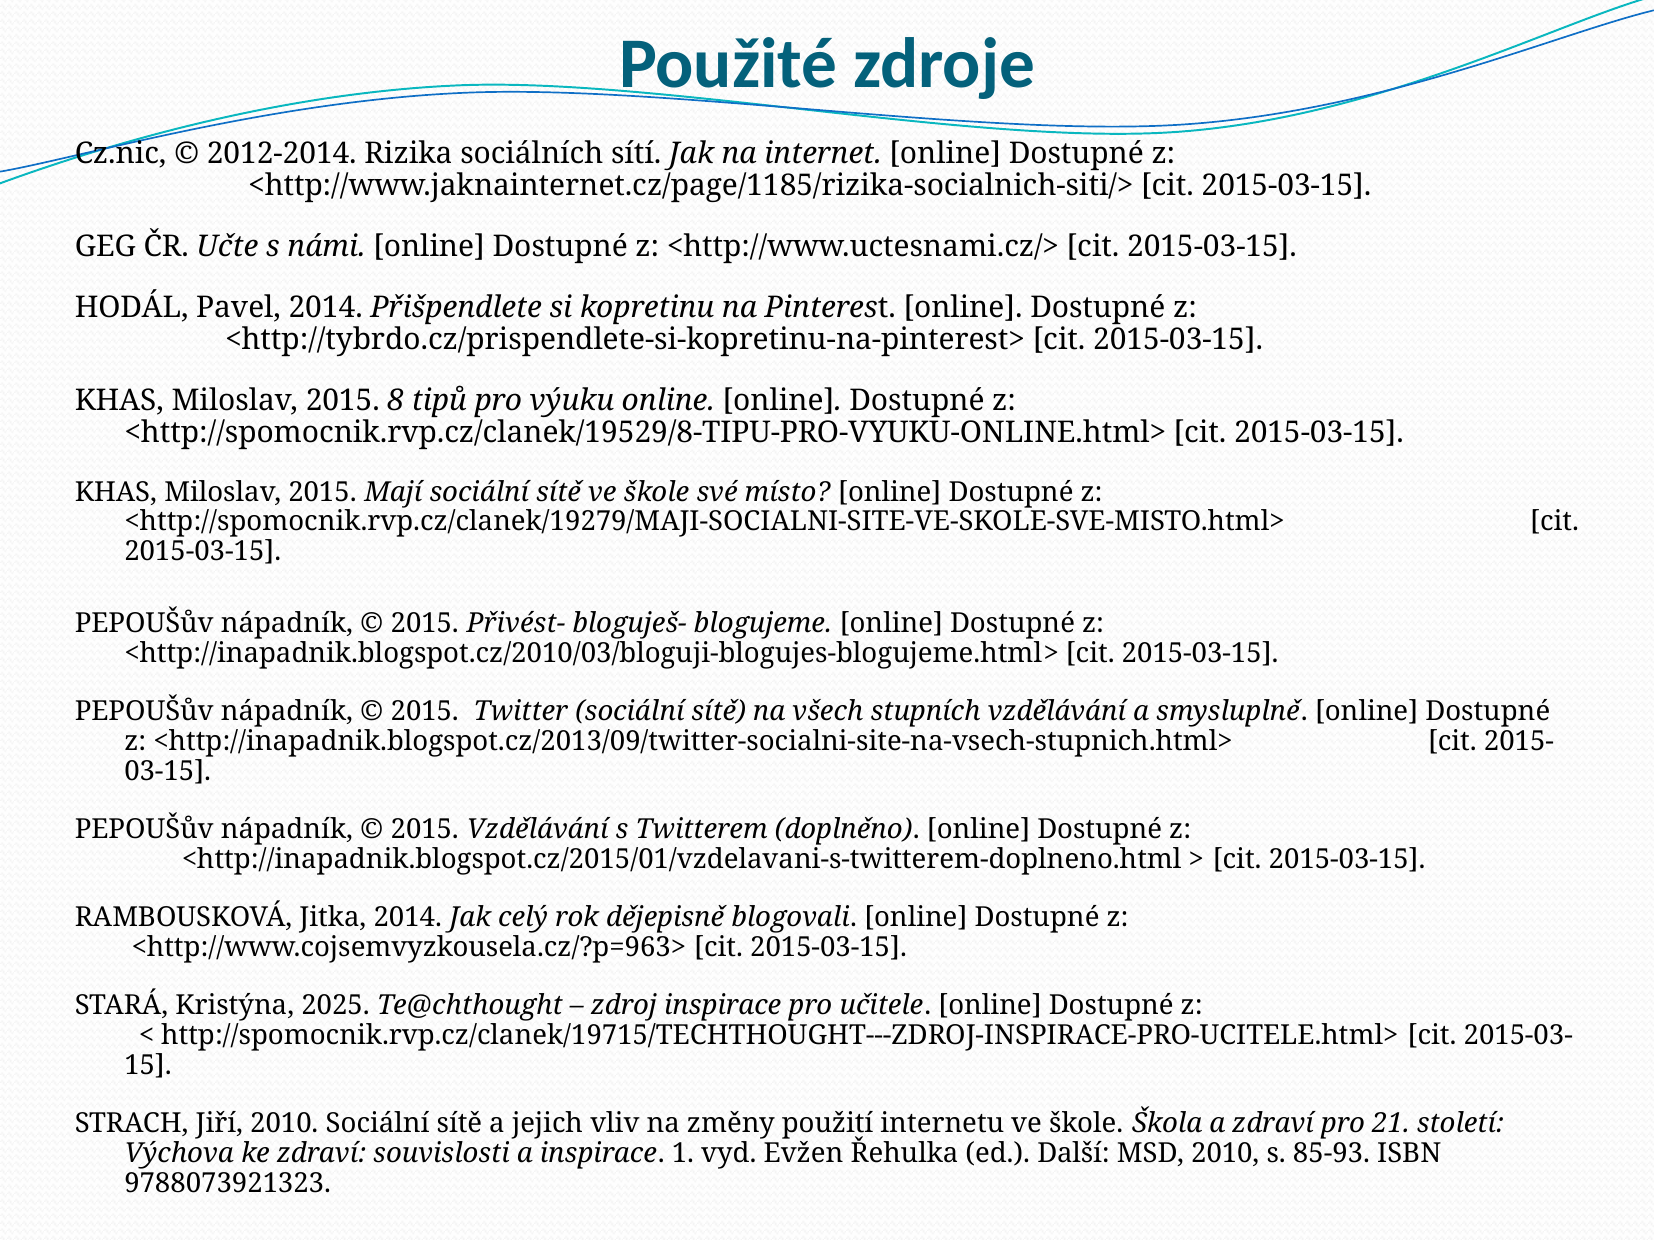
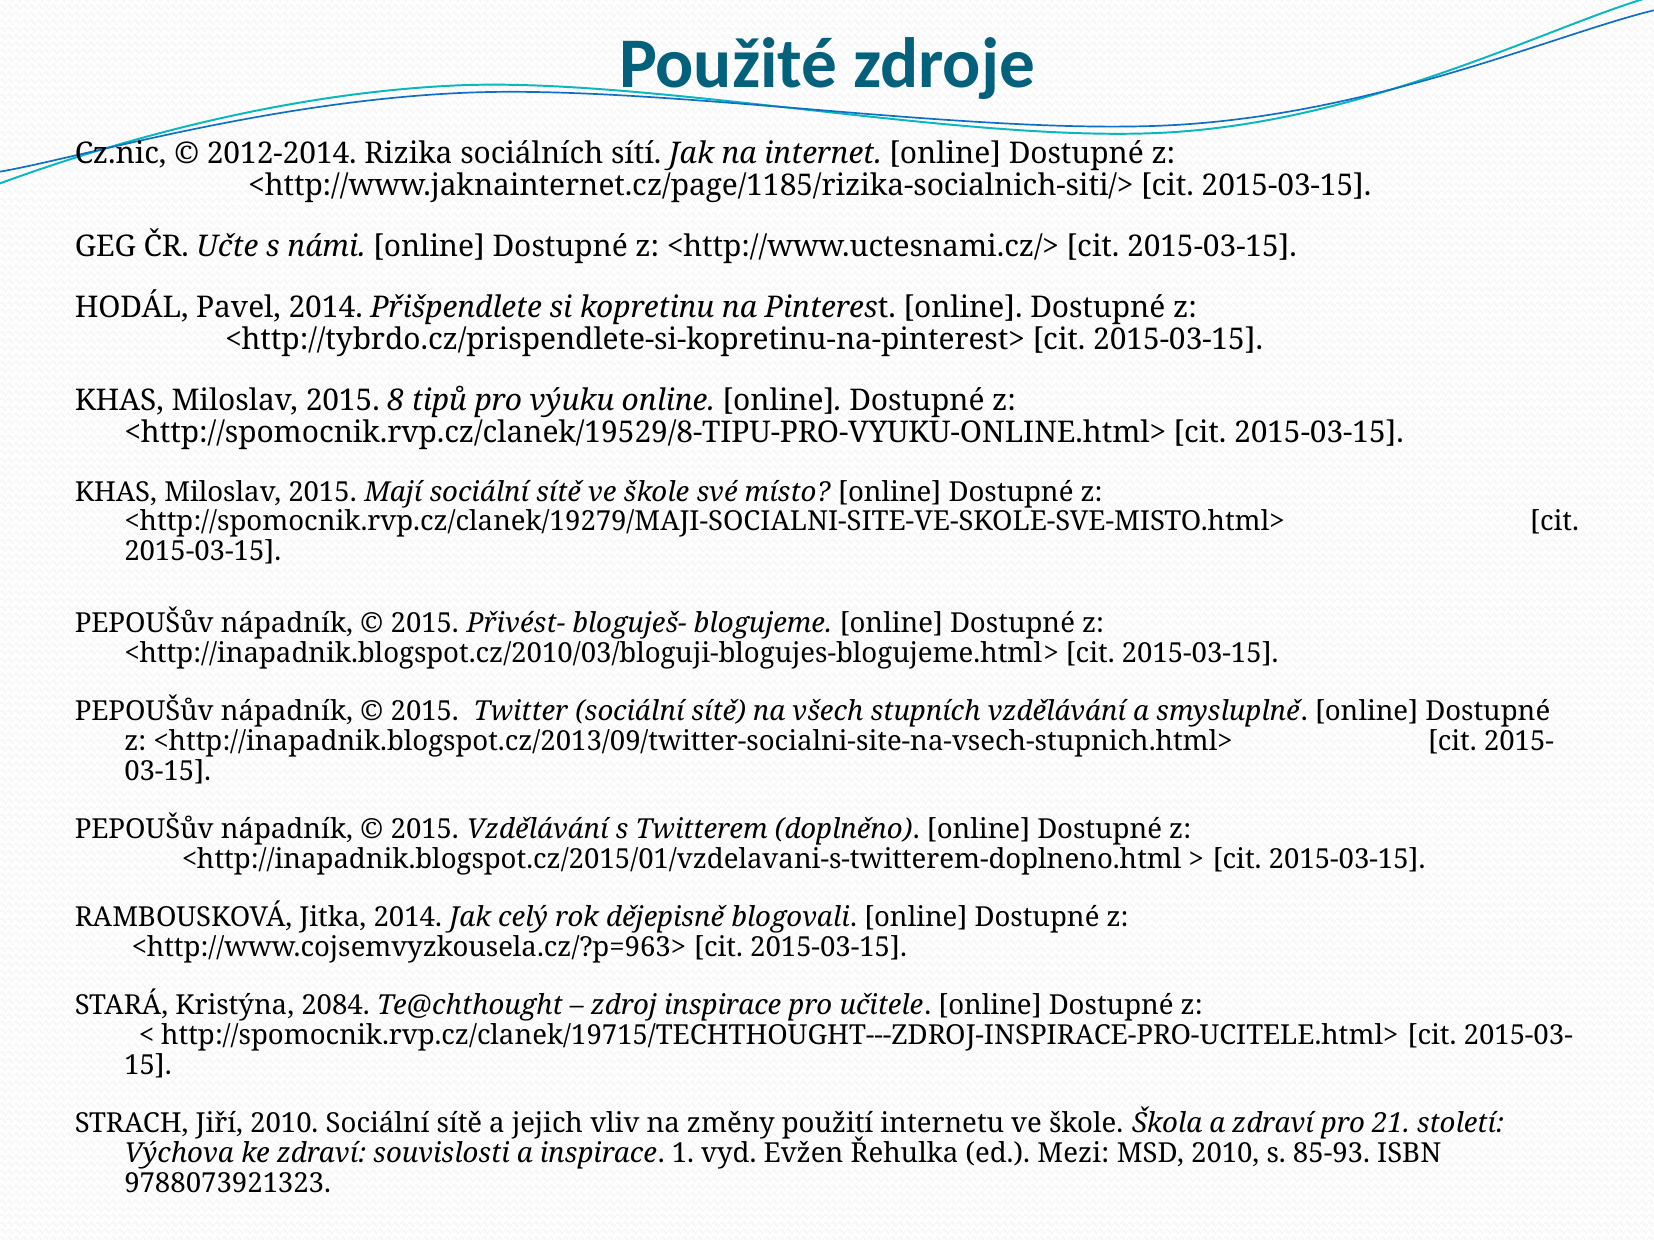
2025: 2025 -> 2084
Další: Další -> Mezi
